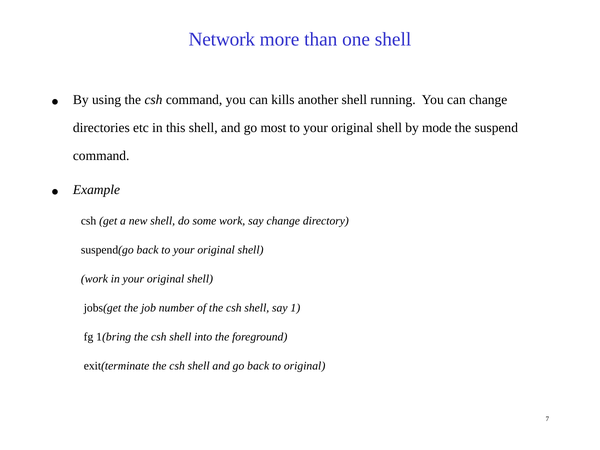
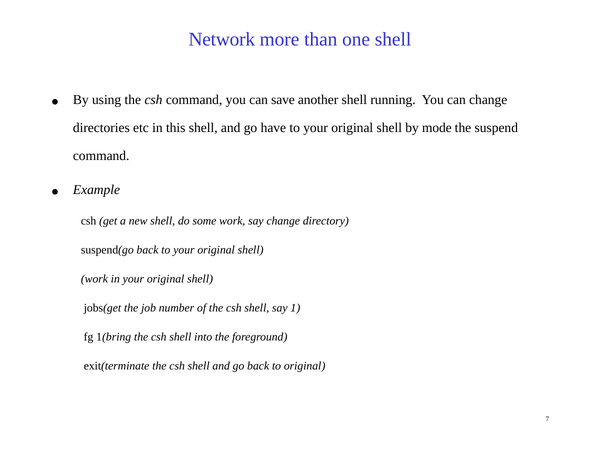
kills: kills -> save
most: most -> have
